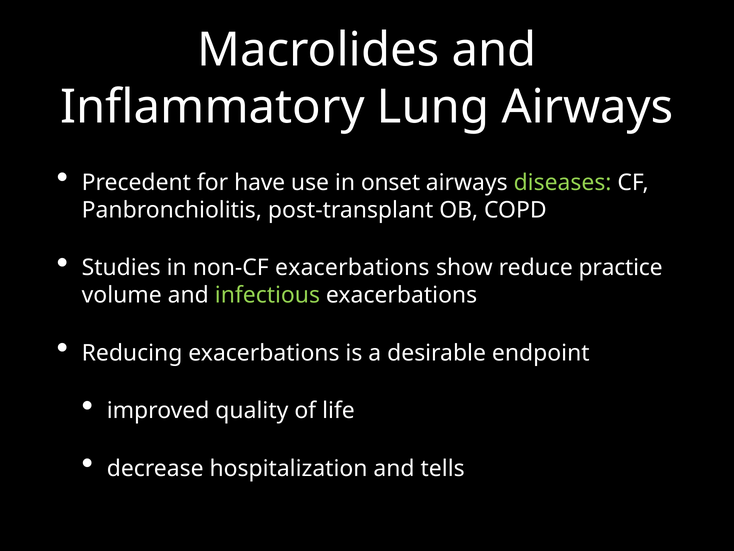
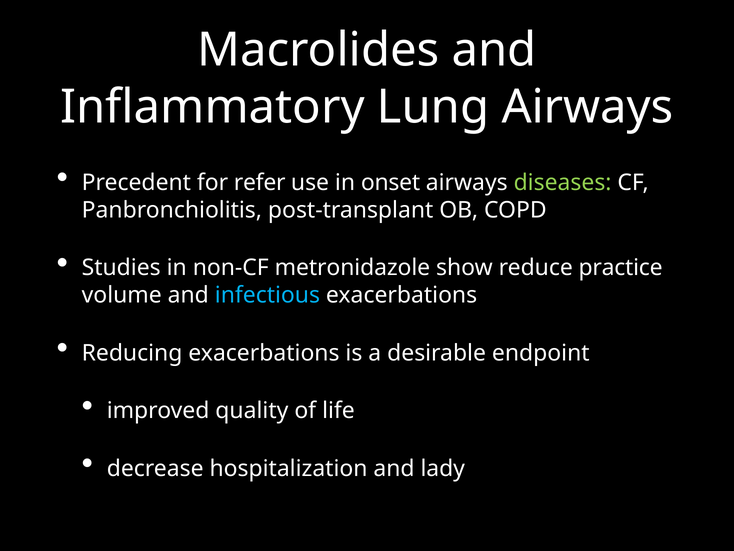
have: have -> refer
non-CF exacerbations: exacerbations -> metronidazole
infectious colour: light green -> light blue
tells: tells -> lady
